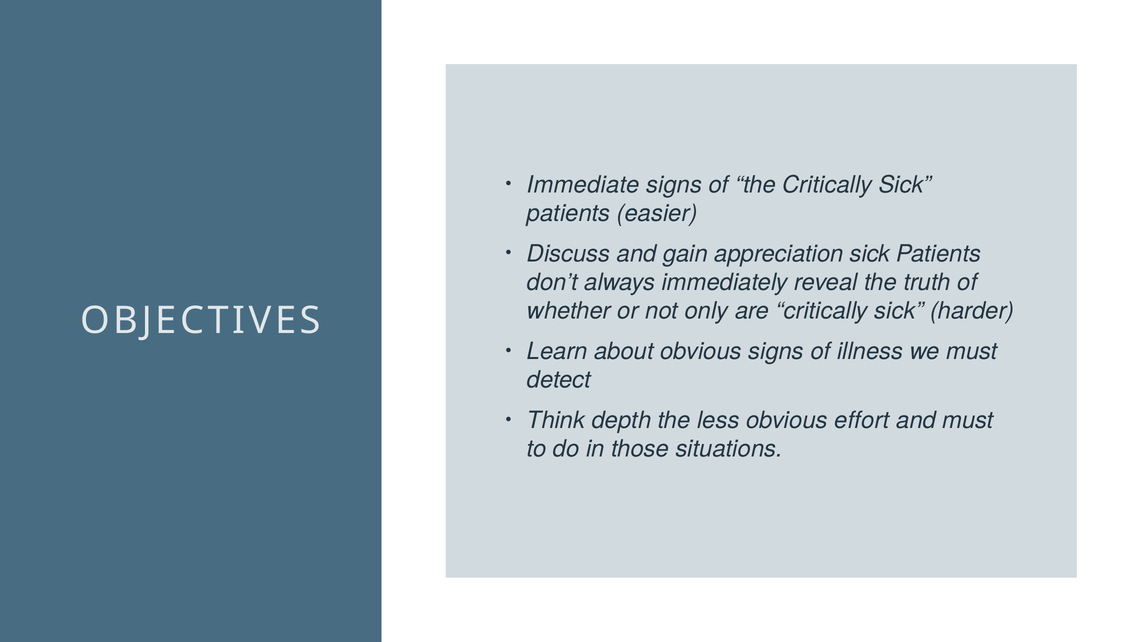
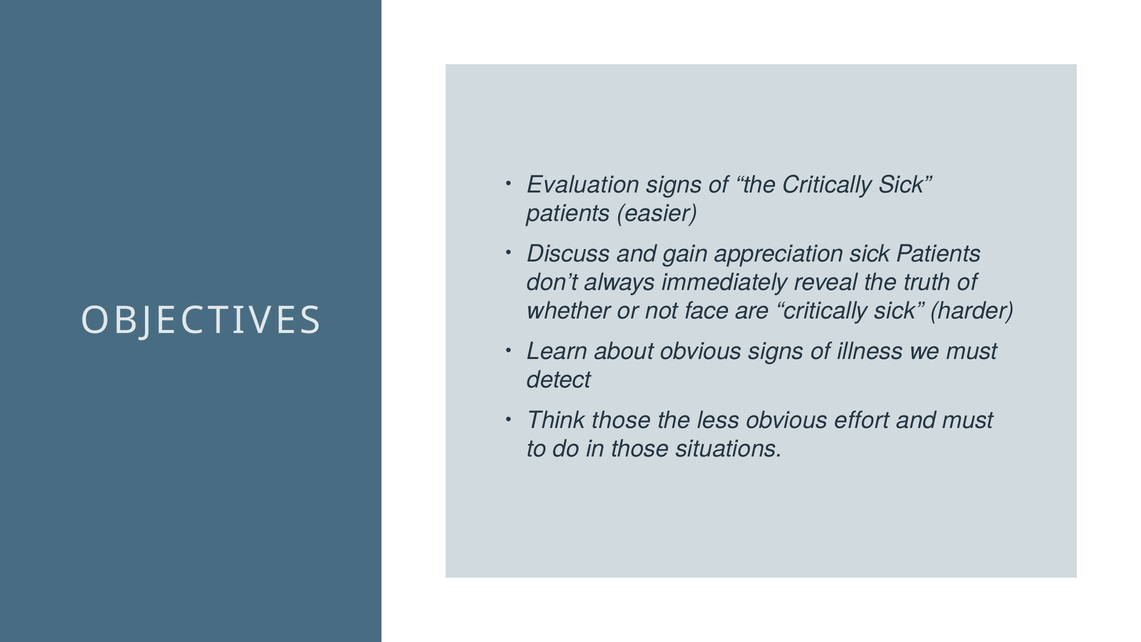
Immediate: Immediate -> Evaluation
only: only -> face
Think depth: depth -> those
